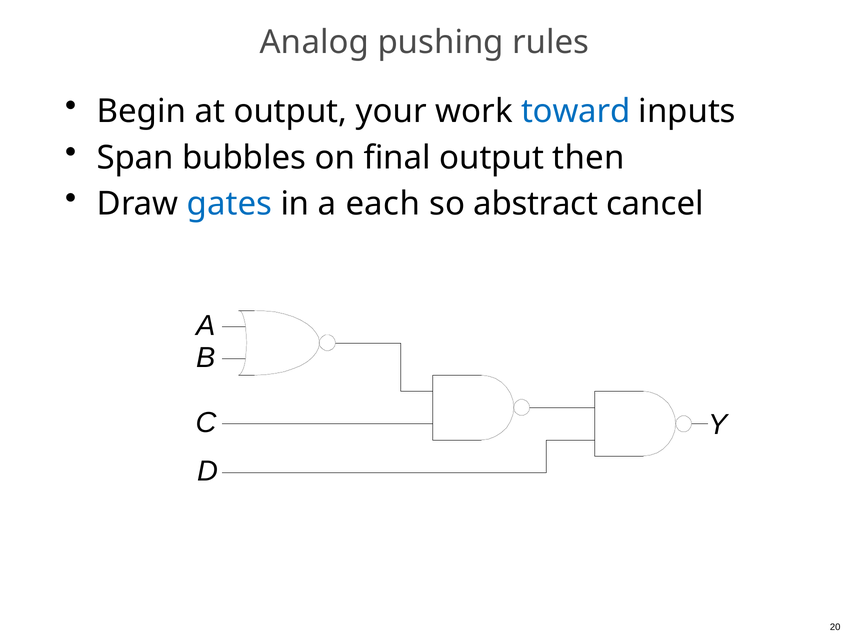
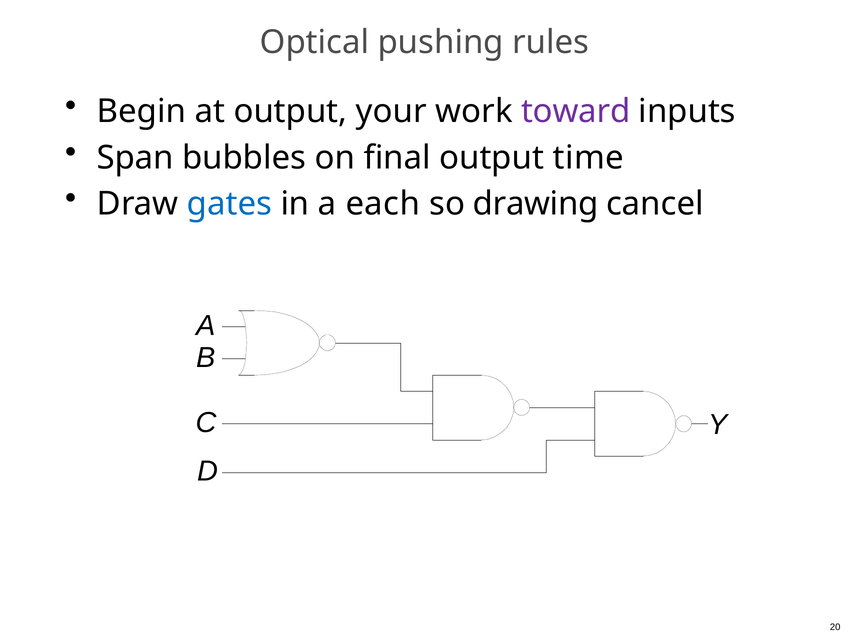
Analog: Analog -> Optical
toward colour: blue -> purple
then: then -> time
abstract: abstract -> drawing
